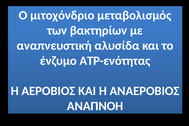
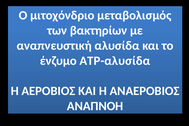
ΑΤΡ-ενότητας: ΑΤΡ-ενότητας -> ΑΤΡ-αλυσίδα
